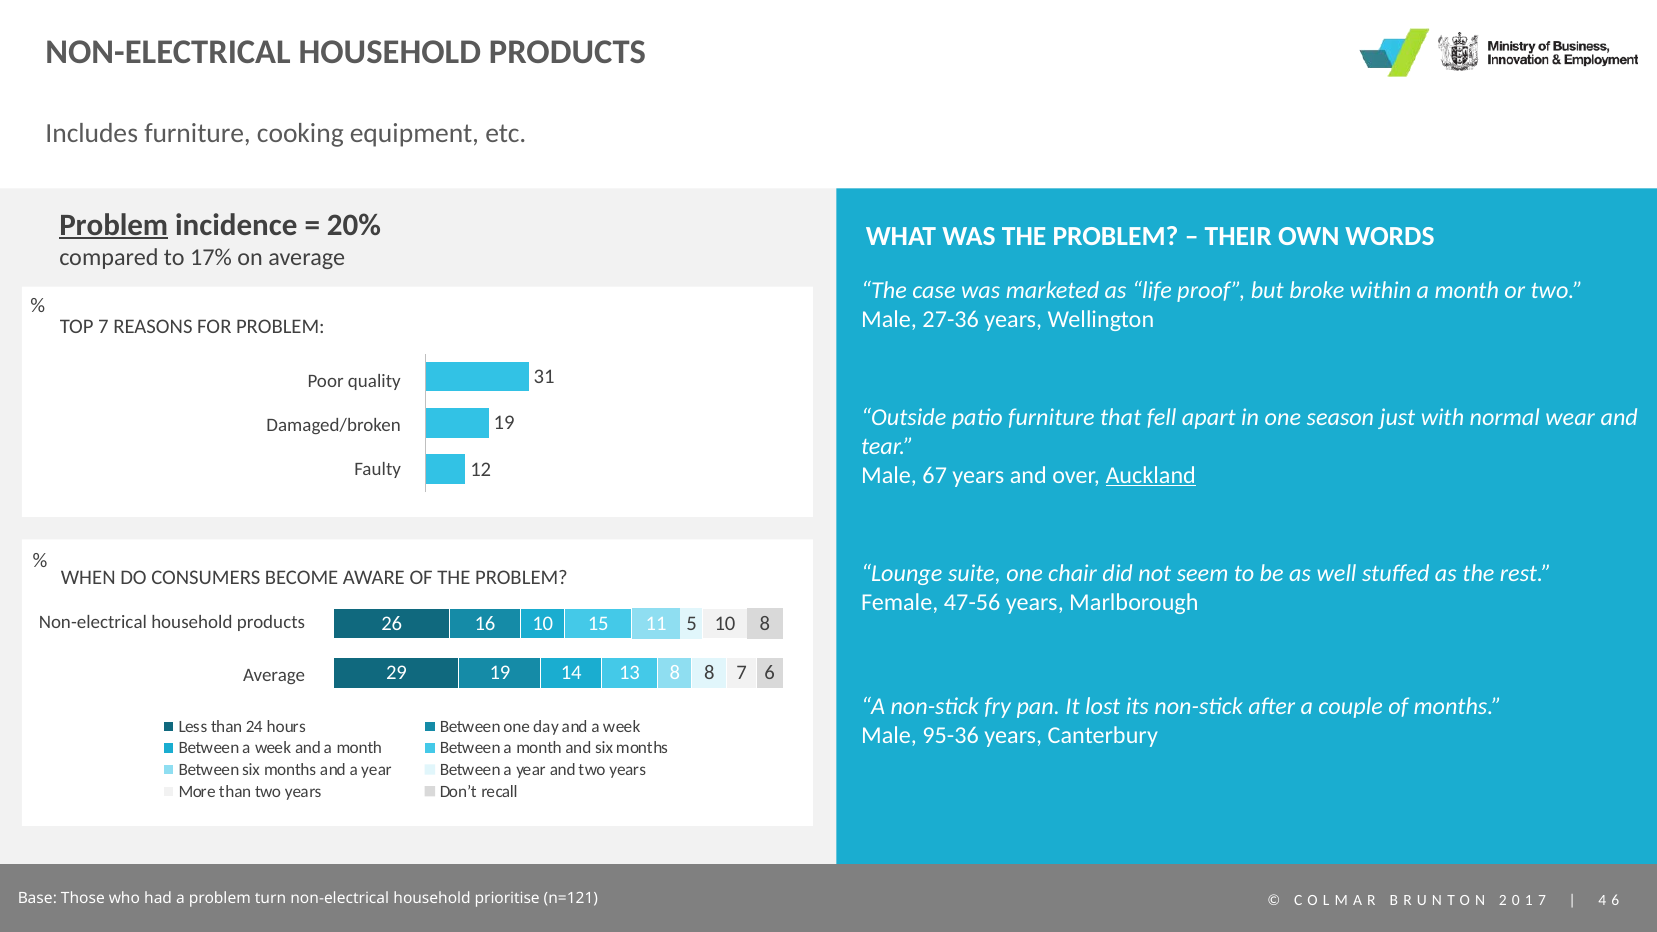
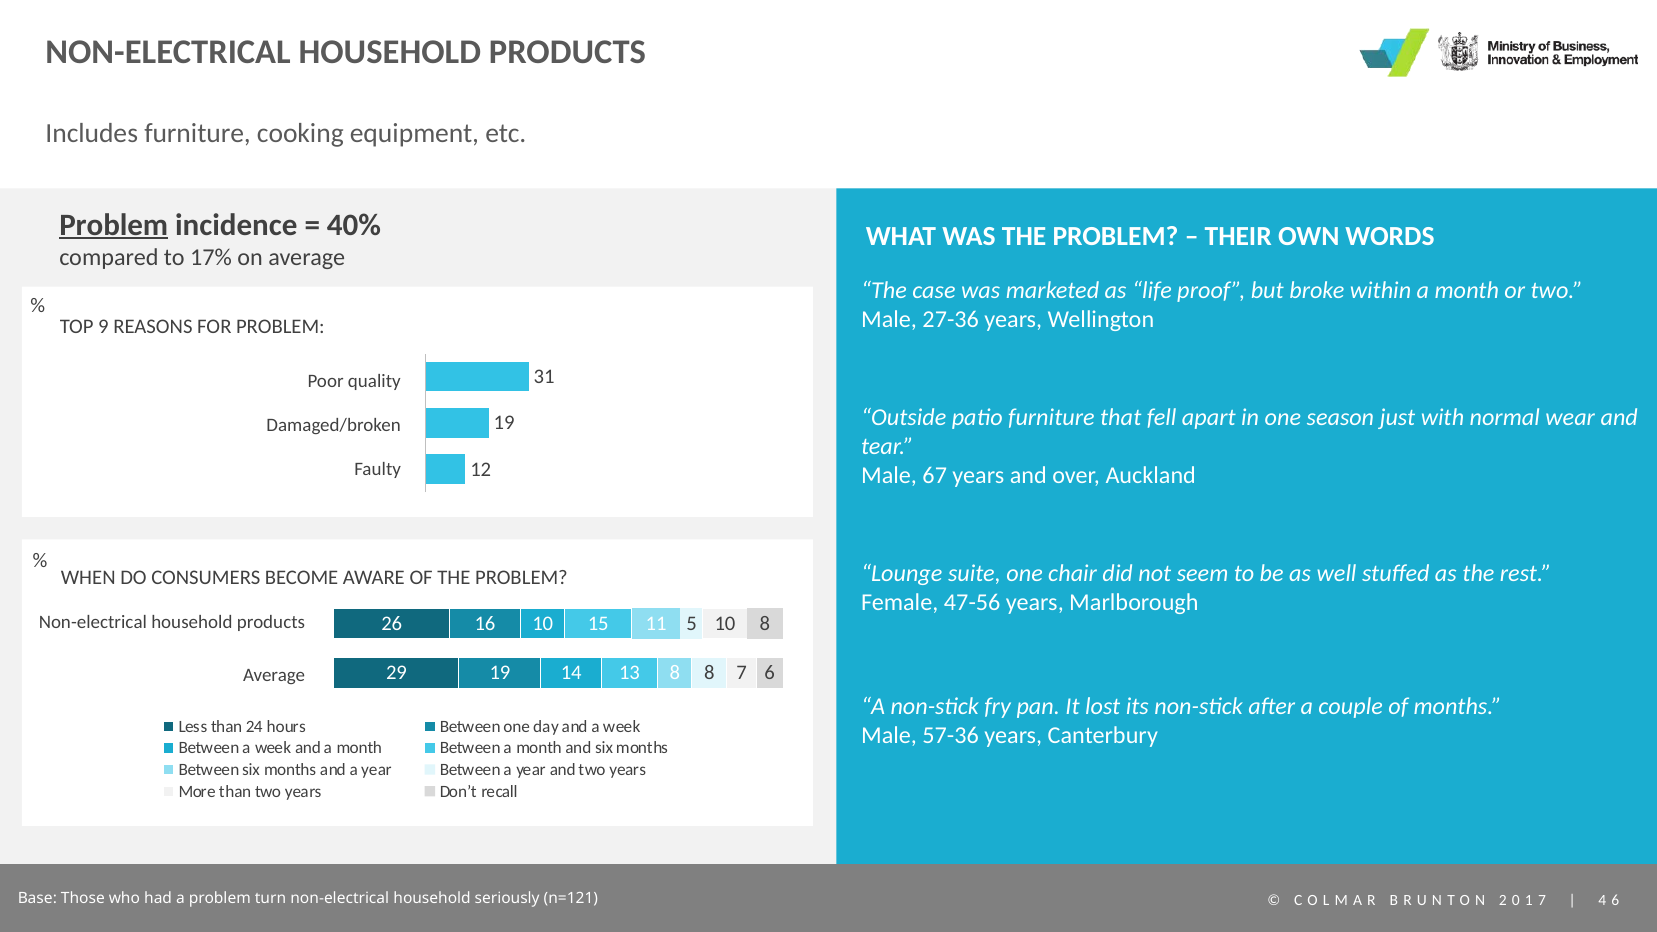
20%: 20% -> 40%
TOP 7: 7 -> 9
Auckland underline: present -> none
95-36: 95-36 -> 57-36
prioritise: prioritise -> seriously
